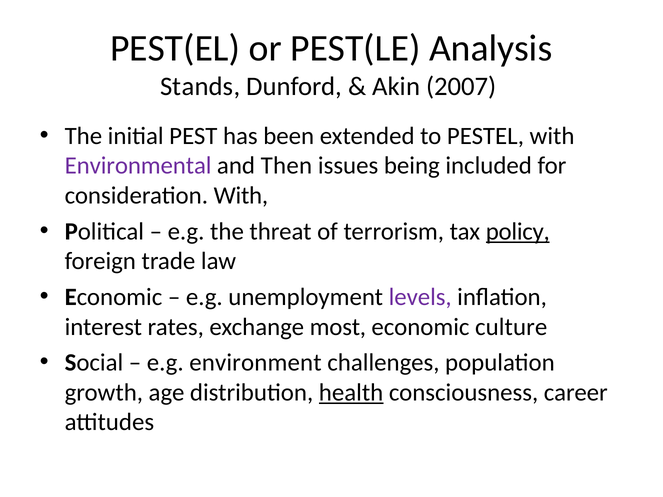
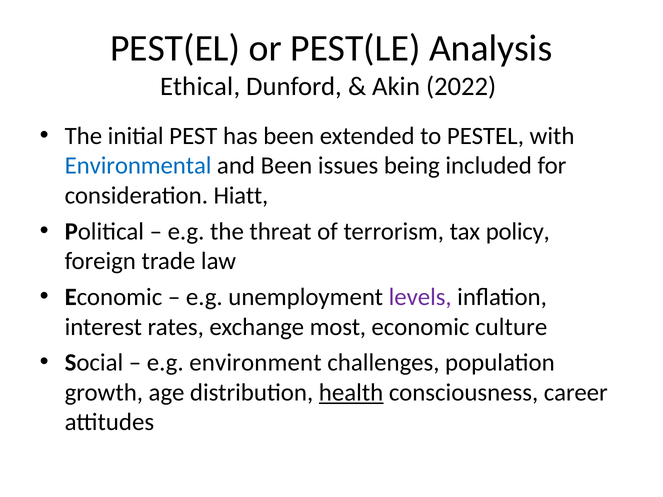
Stands: Stands -> Ethical
2007: 2007 -> 2022
Environmental colour: purple -> blue
and Then: Then -> Been
consideration With: With -> Hiatt
policy underline: present -> none
